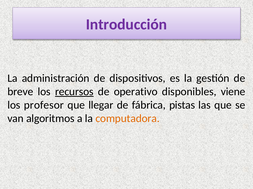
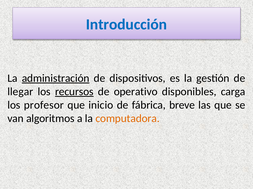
Introducción colour: purple -> blue
administración underline: none -> present
breve: breve -> llegar
viene: viene -> carga
llegar: llegar -> inicio
pistas: pistas -> breve
